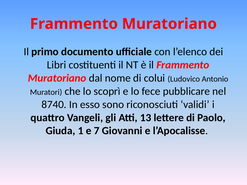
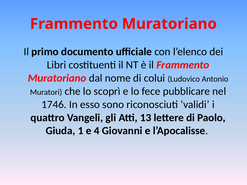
8740: 8740 -> 1746
7: 7 -> 4
